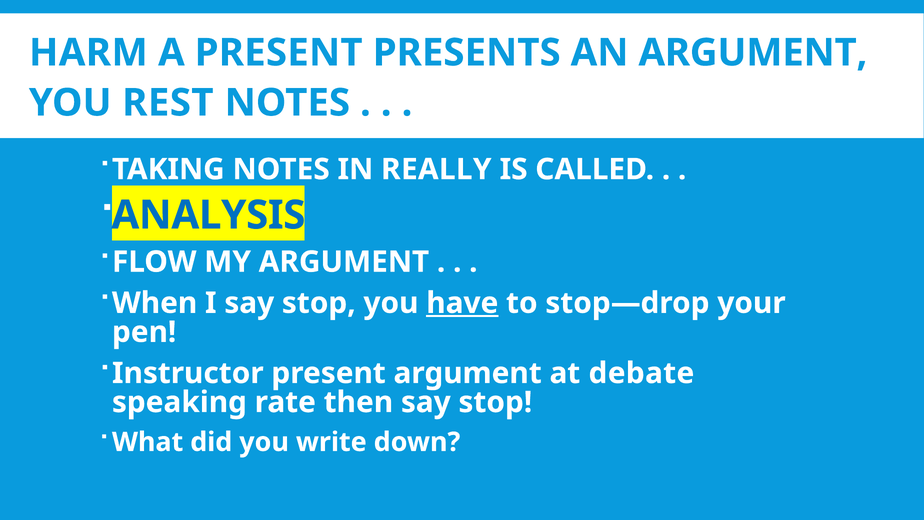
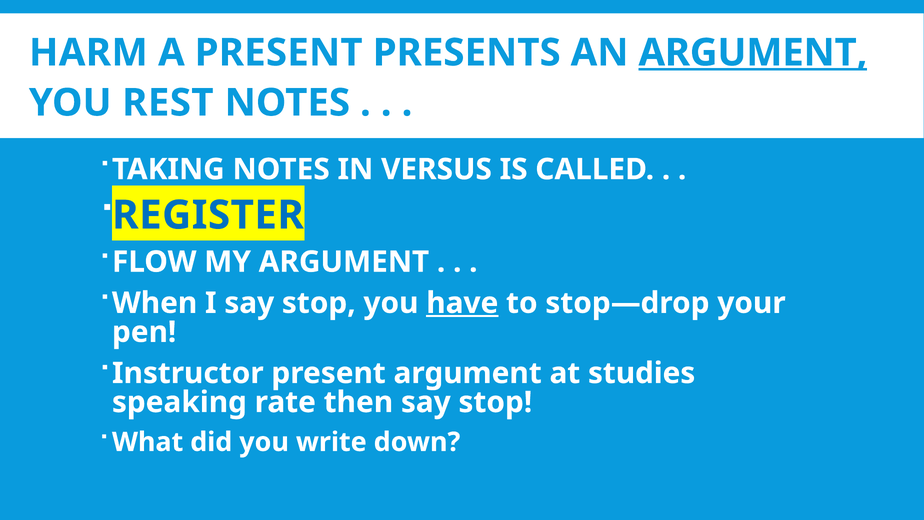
ARGUMENT at (753, 53) underline: none -> present
REALLY: REALLY -> VERSUS
ANALYSIS: ANALYSIS -> REGISTER
debate: debate -> studies
